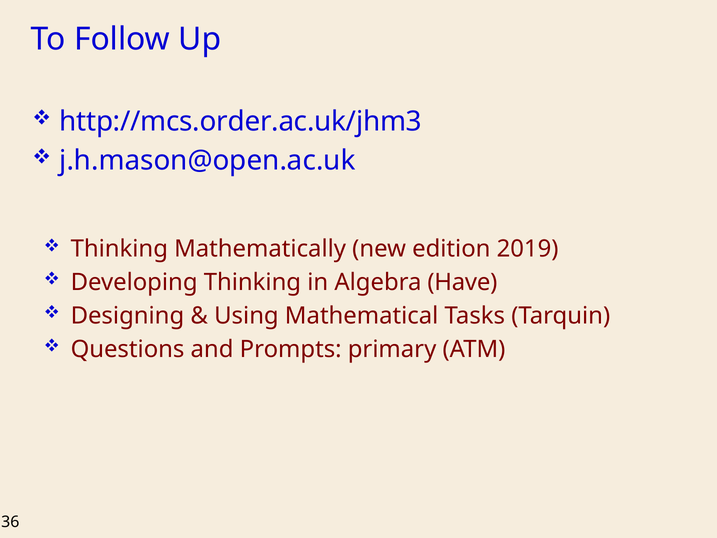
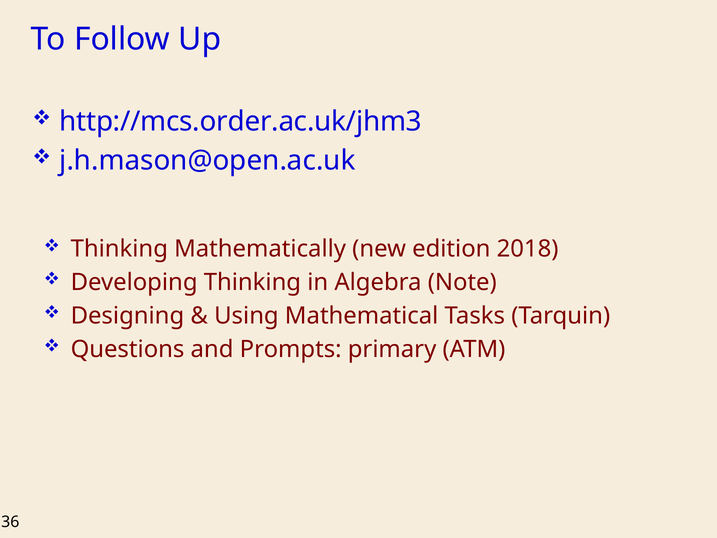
2019: 2019 -> 2018
Have: Have -> Note
